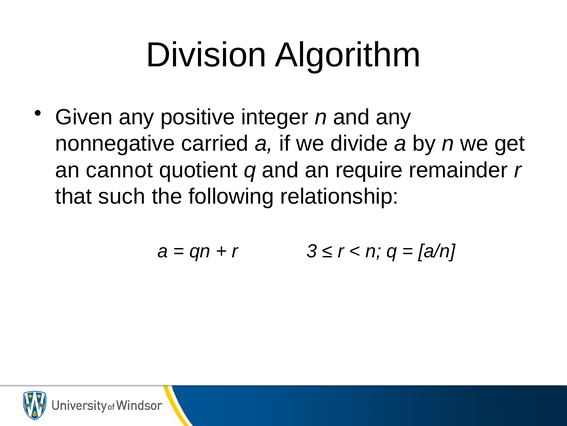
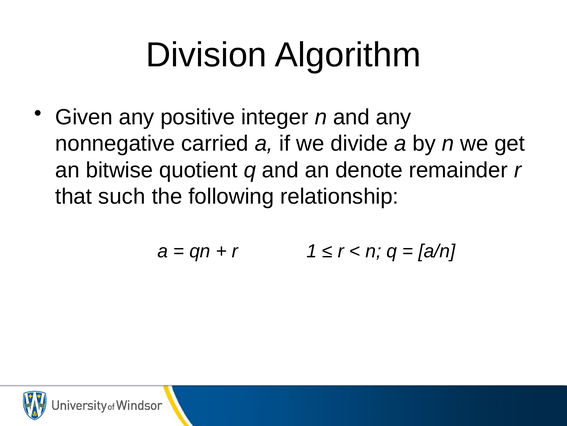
cannot: cannot -> bitwise
require: require -> denote
3: 3 -> 1
